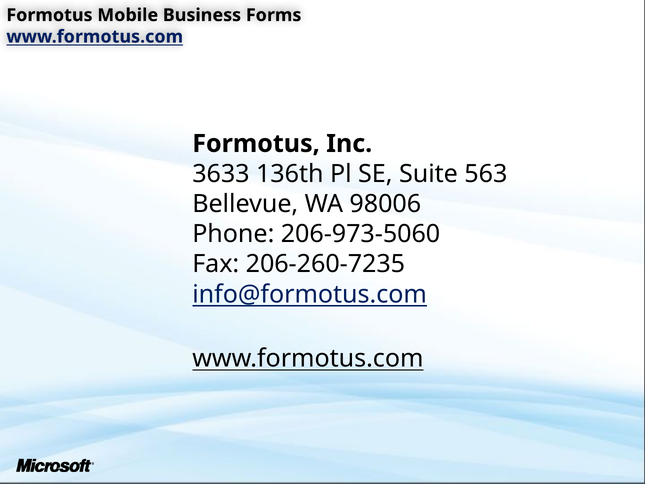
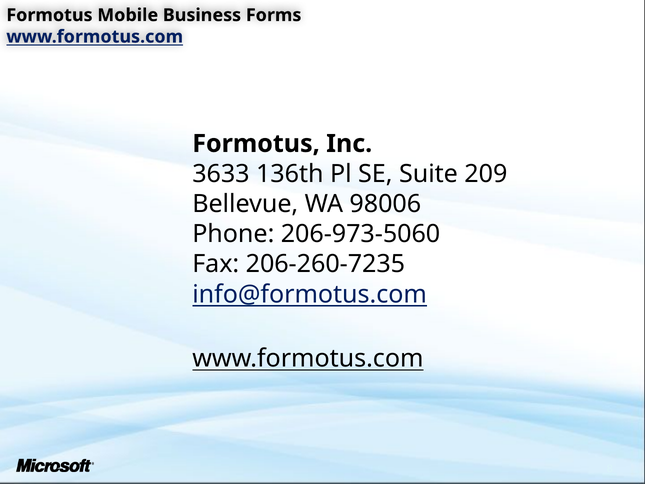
563: 563 -> 209
